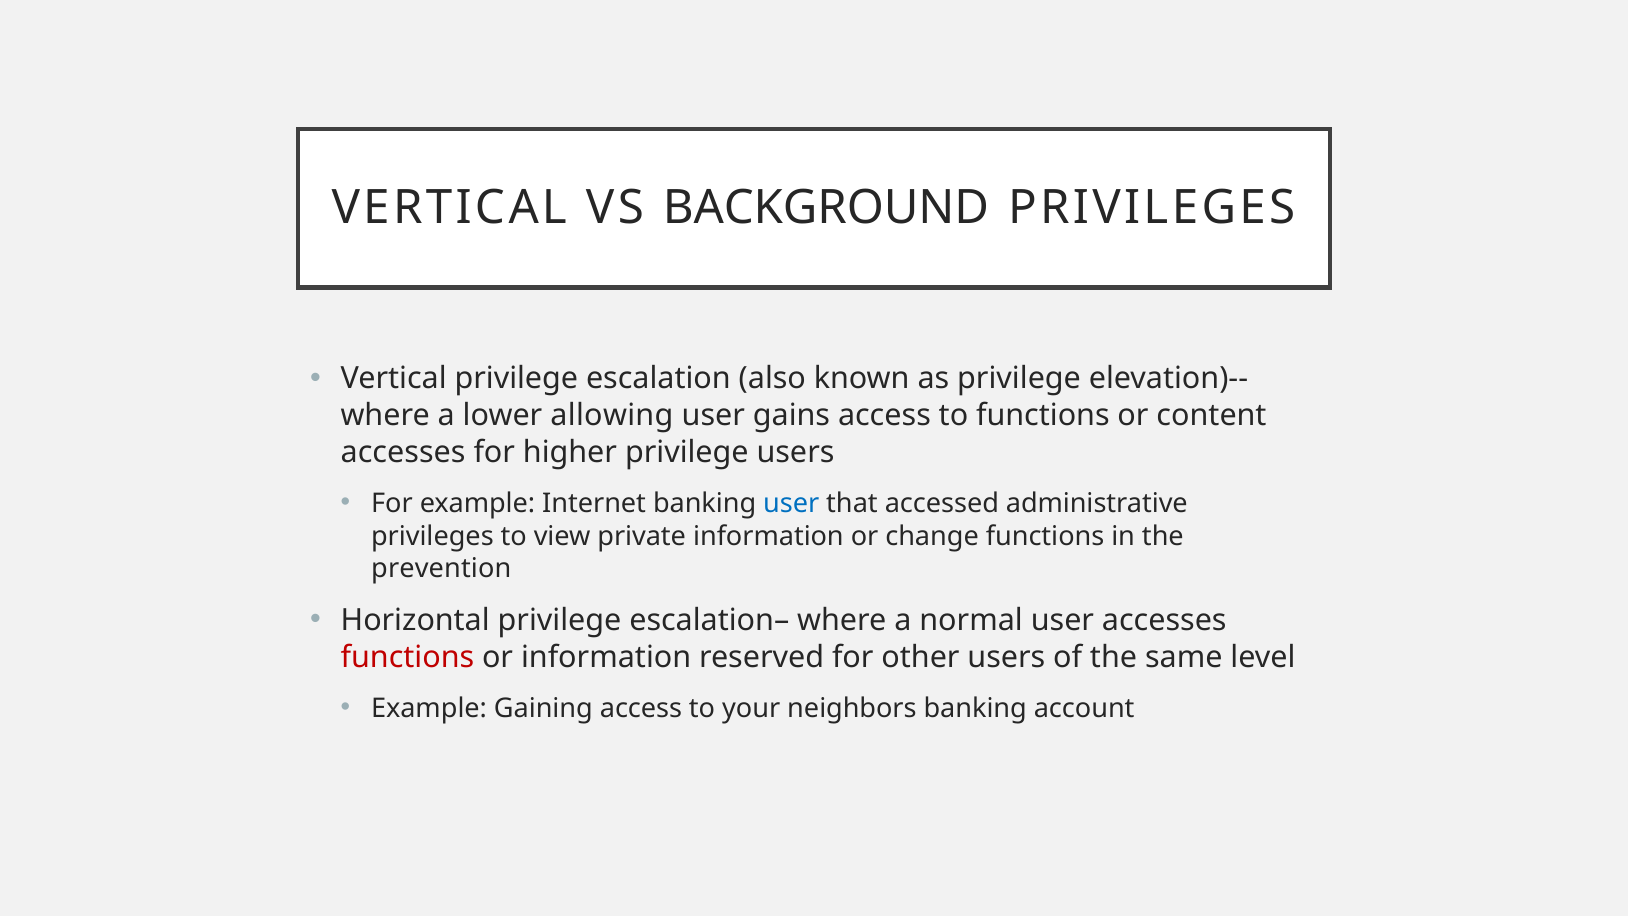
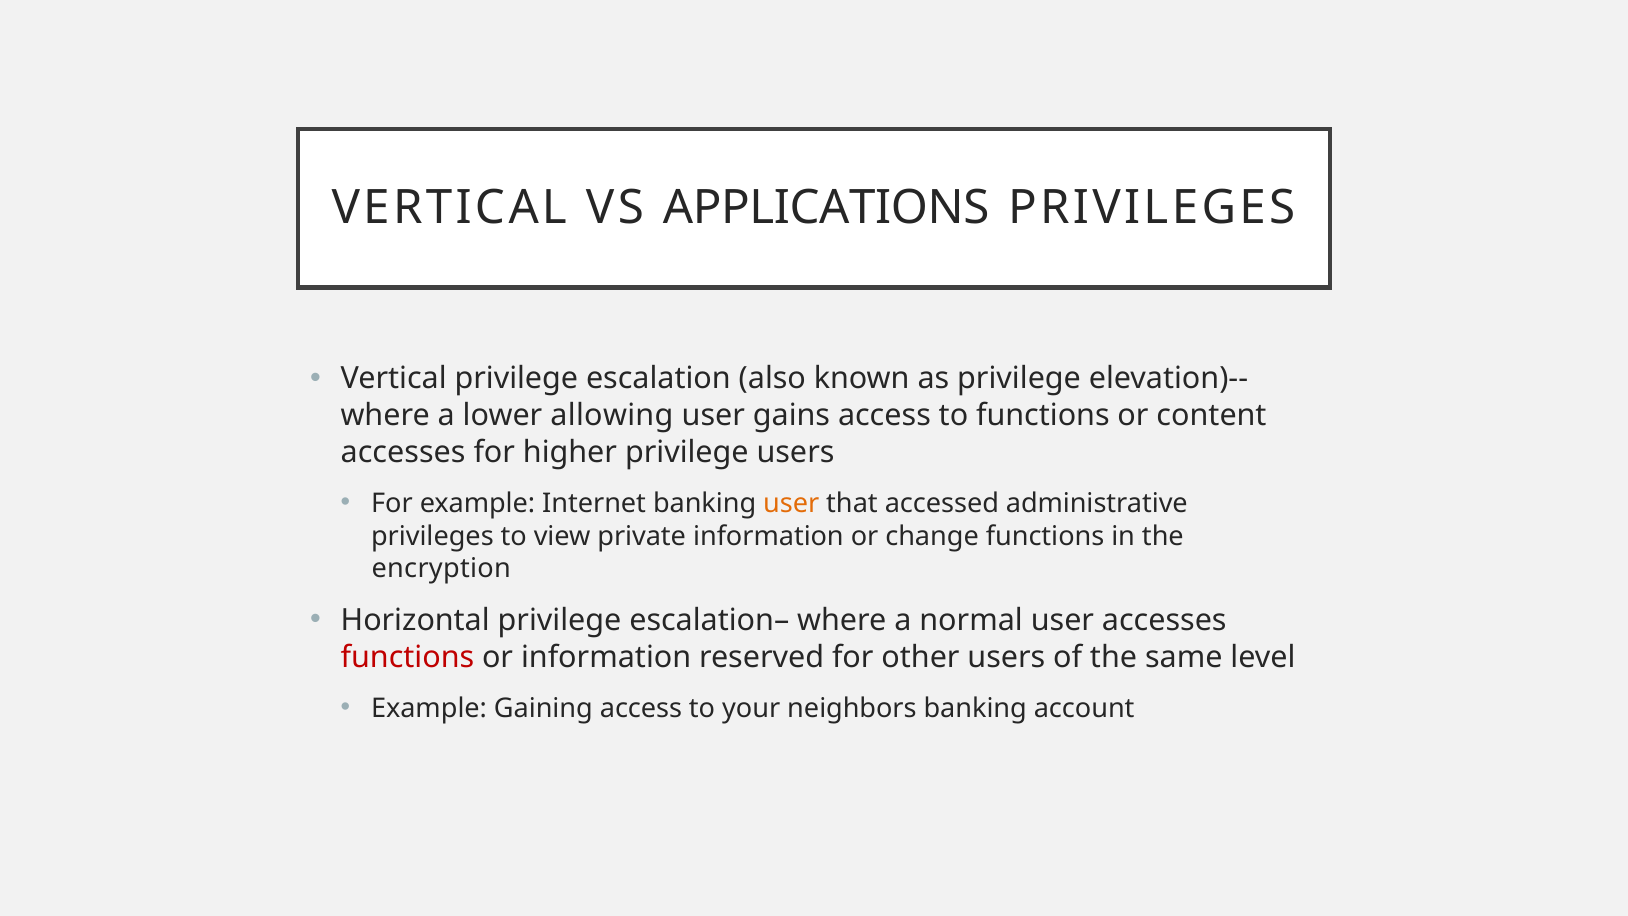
BACKGROUND: BACKGROUND -> APPLICATIONS
user at (791, 503) colour: blue -> orange
prevention: prevention -> encryption
